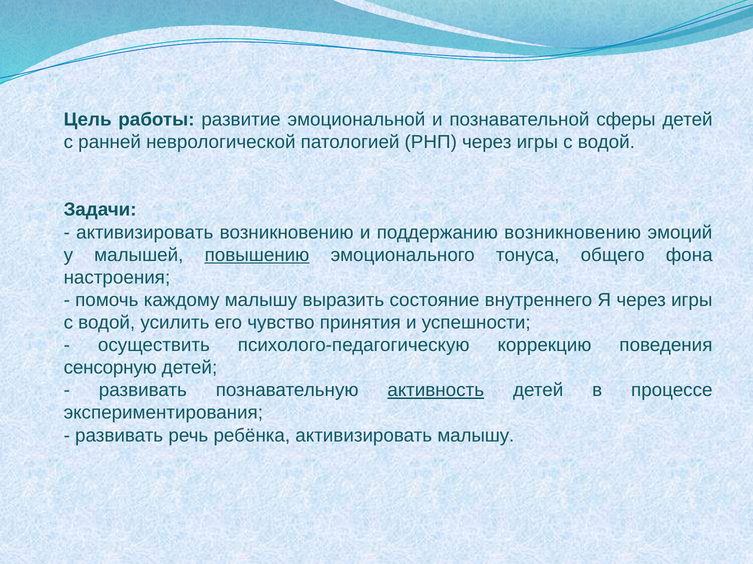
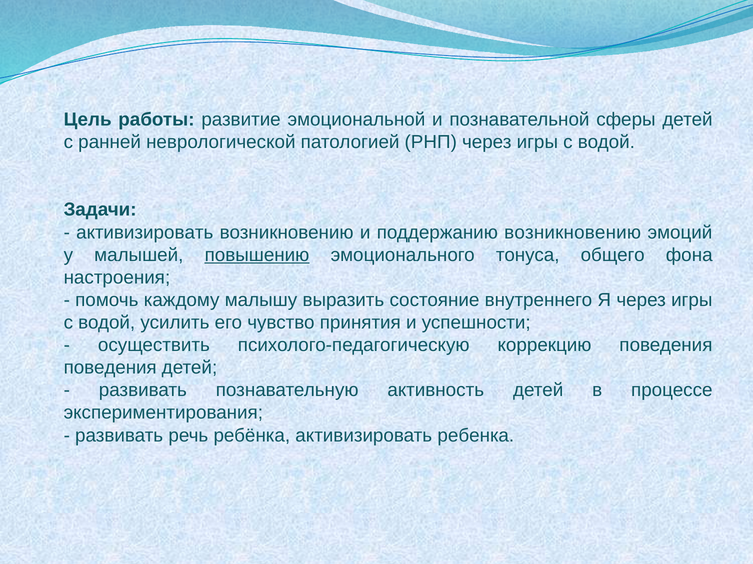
сенсорную at (110, 368): сенсорную -> поведения
активность underline: present -> none
активизировать малышу: малышу -> ребенка
